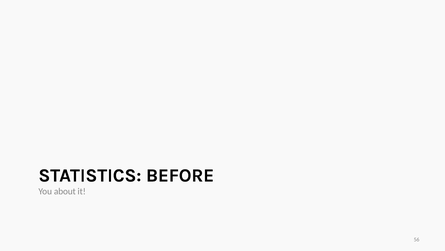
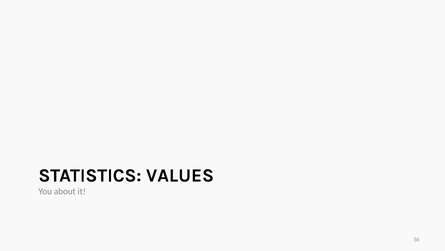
BEFORE: BEFORE -> VALUES
